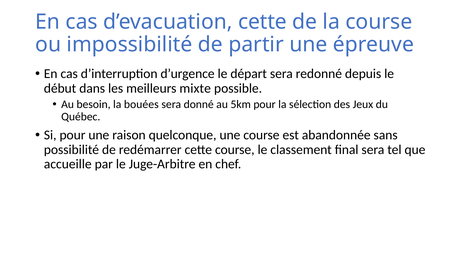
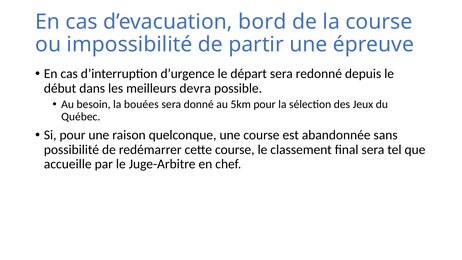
d’evacuation cette: cette -> bord
mixte: mixte -> devra
